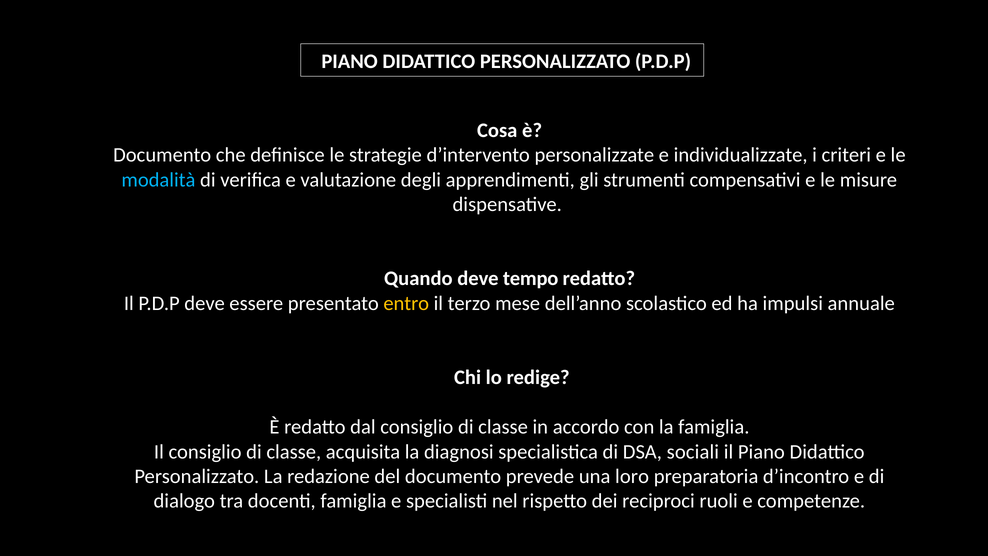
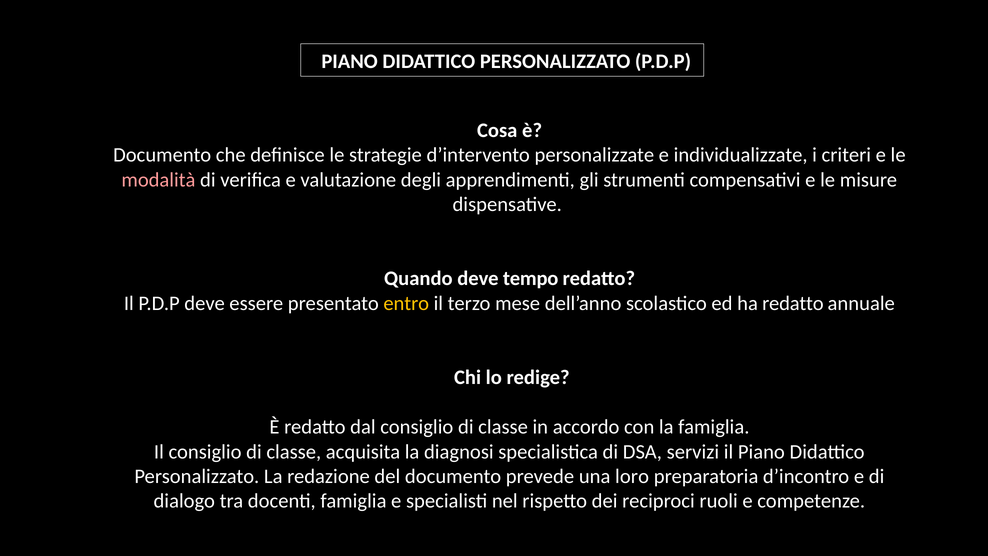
modalità colour: light blue -> pink
ha impulsi: impulsi -> redatto
sociali: sociali -> servizi
